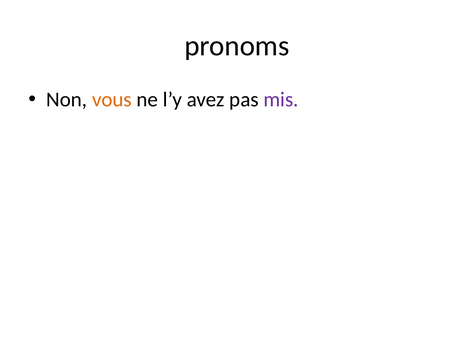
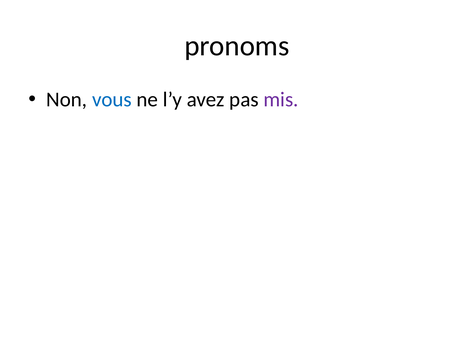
vous colour: orange -> blue
